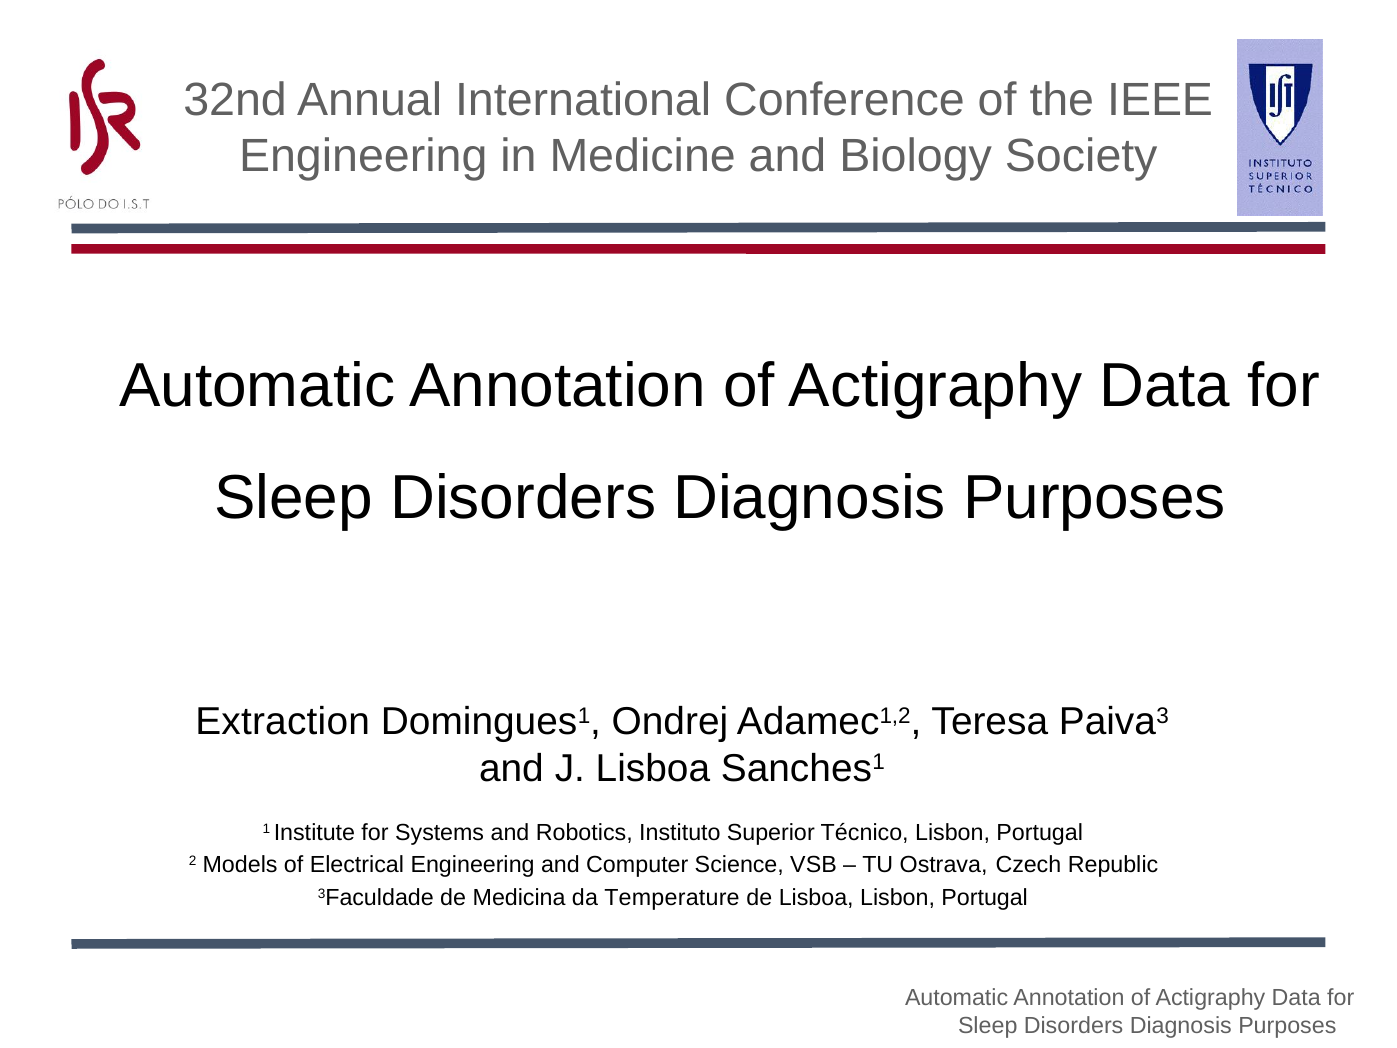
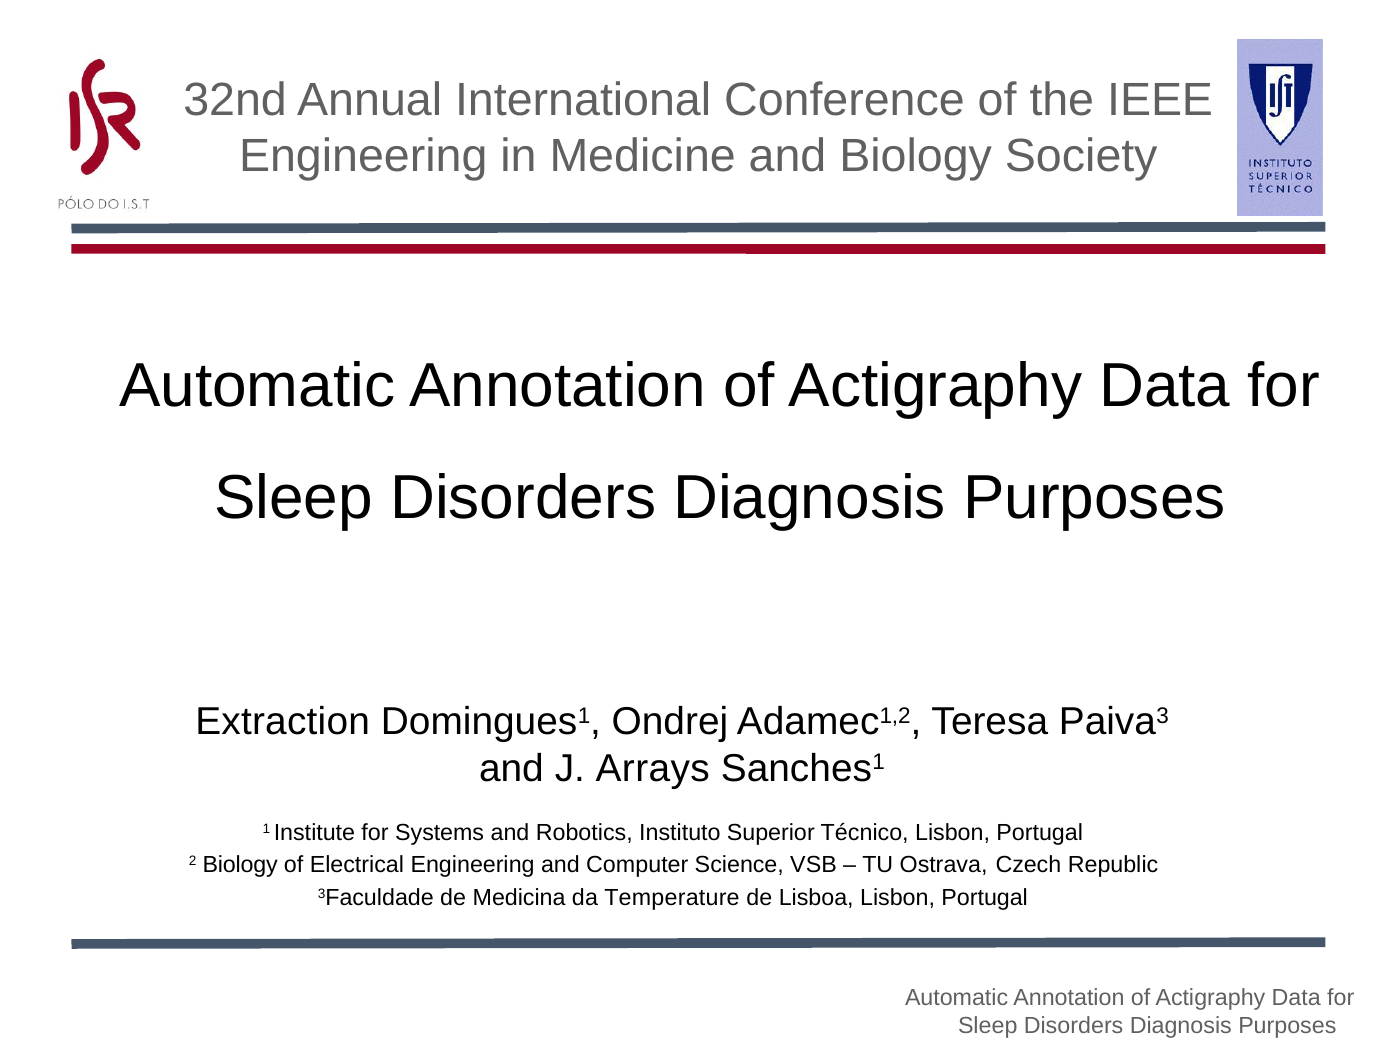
J Lisboa: Lisboa -> Arrays
2 Models: Models -> Biology
